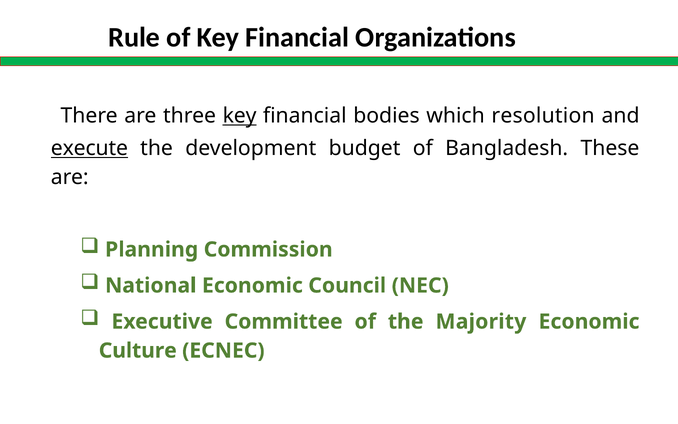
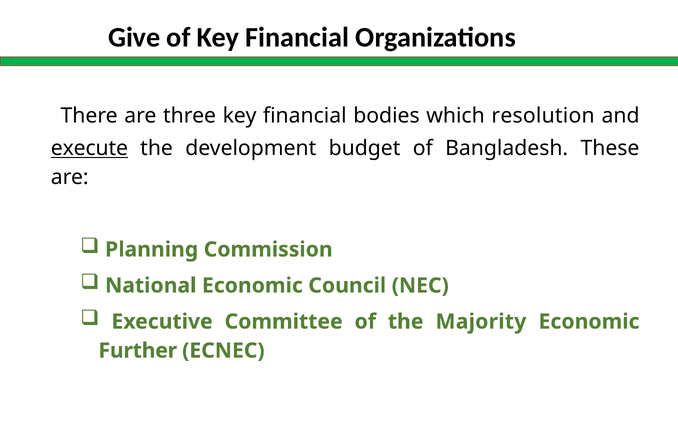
Rule: Rule -> Give
key at (240, 116) underline: present -> none
Culture: Culture -> Further
